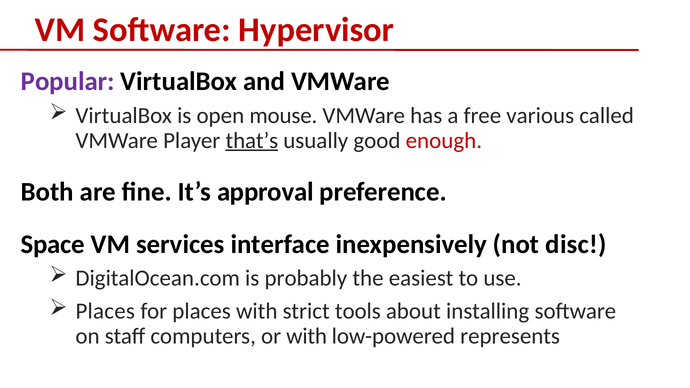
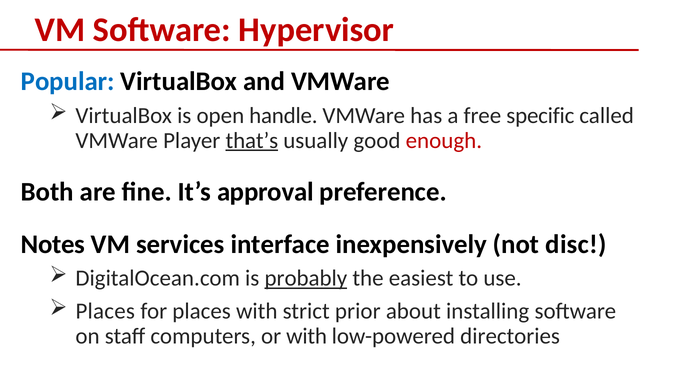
Popular colour: purple -> blue
mouse: mouse -> handle
various: various -> specific
Space: Space -> Notes
probably underline: none -> present
tools: tools -> prior
represents: represents -> directories
